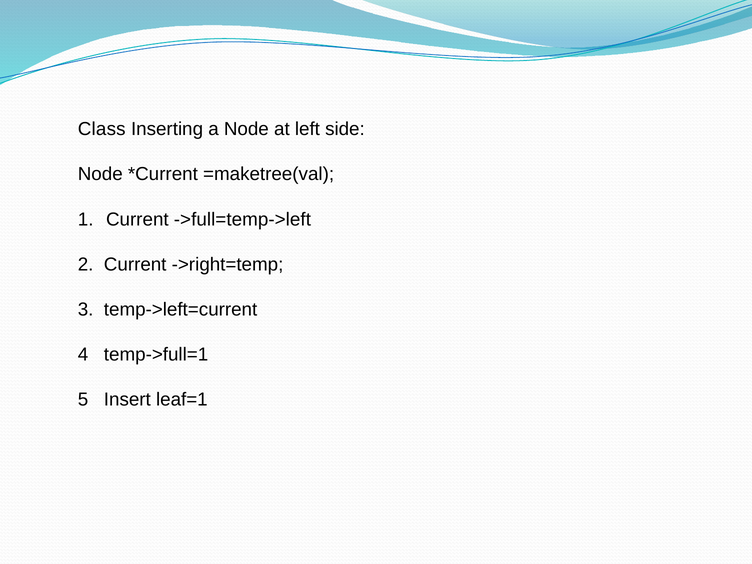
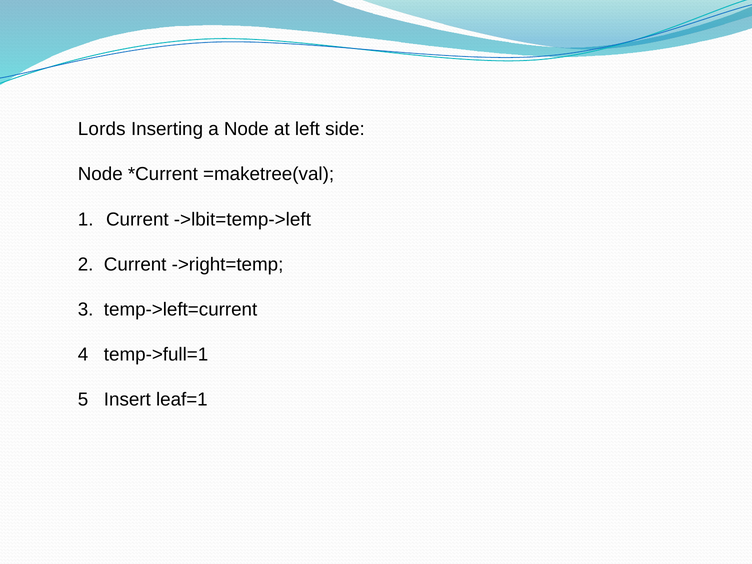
Class: Class -> Lords
->full=temp->left: ->full=temp->left -> ->lbit=temp->left
